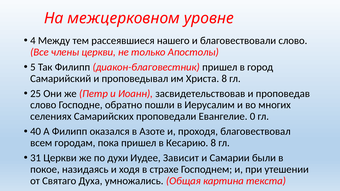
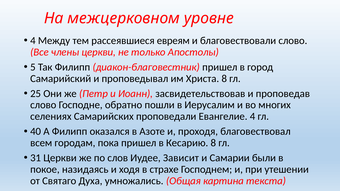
нашего: нашего -> евреям
Евангелие 0: 0 -> 4
духи: духи -> слов
